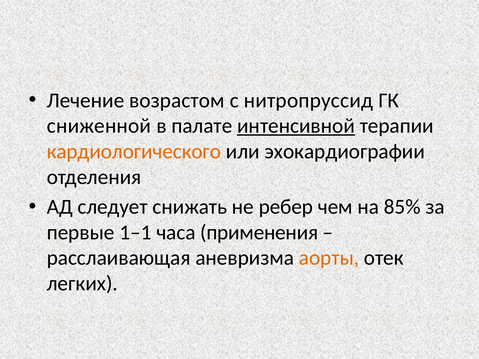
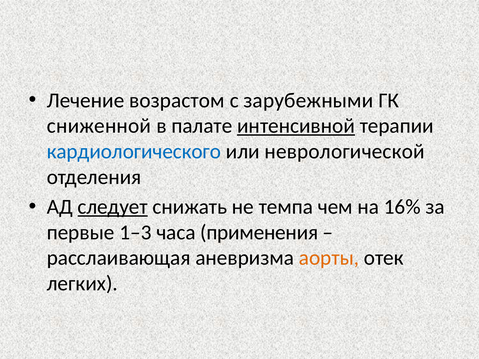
нитропруссид: нитропруссид -> зарубежными
кардиологического colour: orange -> blue
эхокардиографии: эхокардиографии -> неврологической
следует underline: none -> present
ребер: ребер -> темпа
85%: 85% -> 16%
1–1: 1–1 -> 1–3
